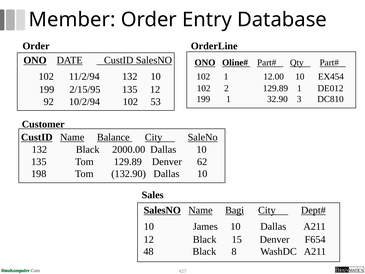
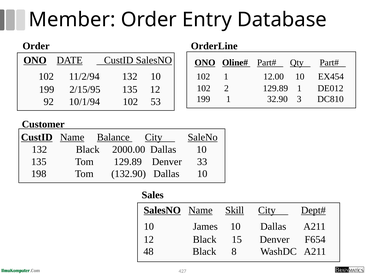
10/2/94: 10/2/94 -> 10/1/94
62: 62 -> 33
Bagi: Bagi -> Skill
